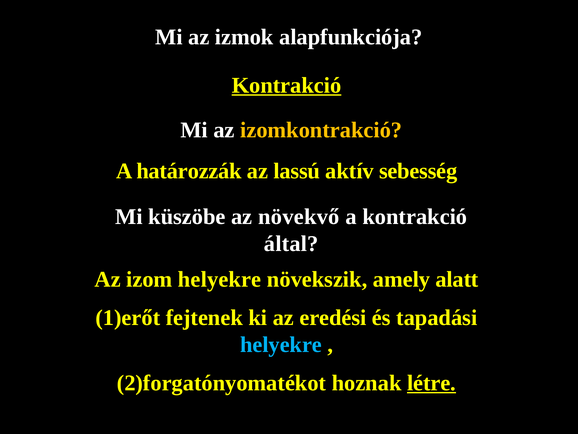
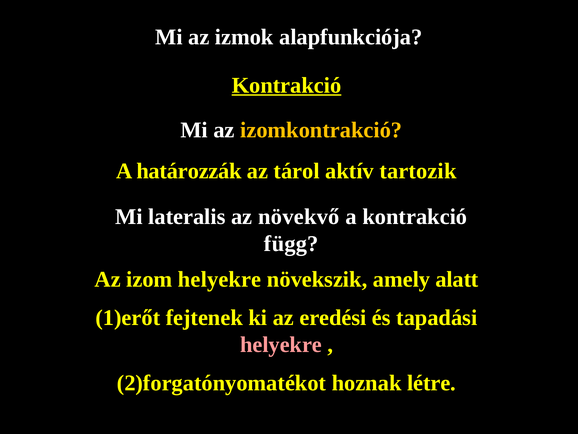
lassú: lassú -> tárol
sebesség: sebesség -> tartozik
küszöbe: küszöbe -> lateralis
által: által -> függ
helyekre at (281, 344) colour: light blue -> pink
létre underline: present -> none
